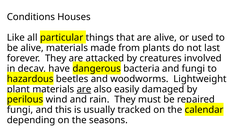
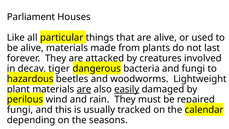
Conditions: Conditions -> Parliament
have: have -> tiger
easily underline: none -> present
